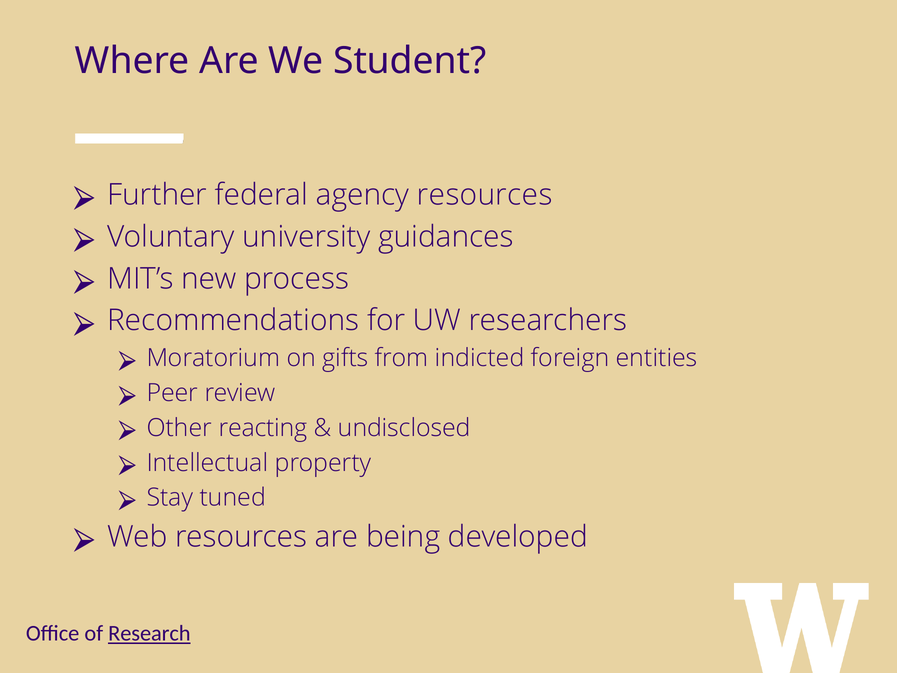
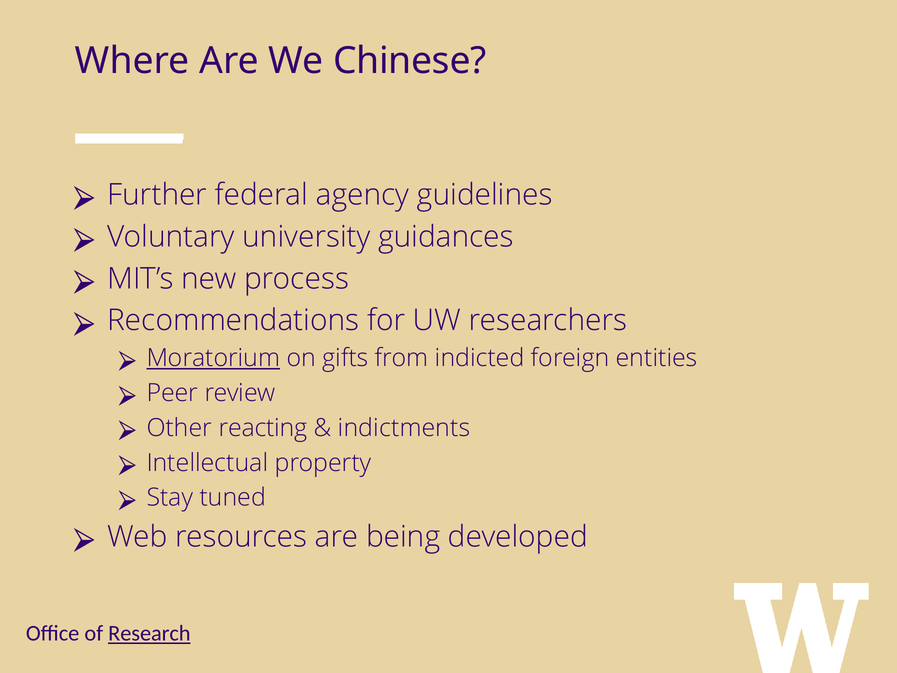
Student: Student -> Chinese
agency resources: resources -> guidelines
Moratorium underline: none -> present
undisclosed: undisclosed -> indictments
